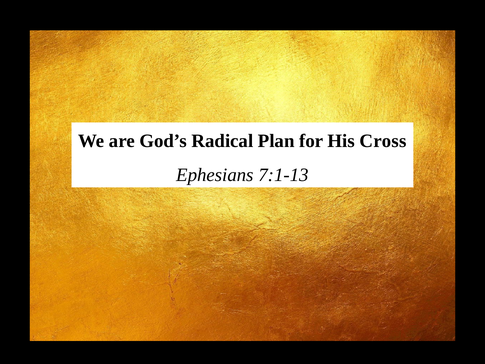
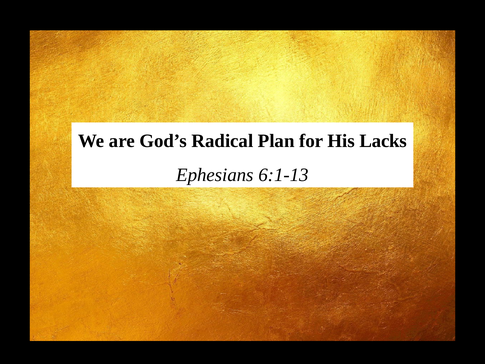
Cross: Cross -> Lacks
7:1-13: 7:1-13 -> 6:1-13
